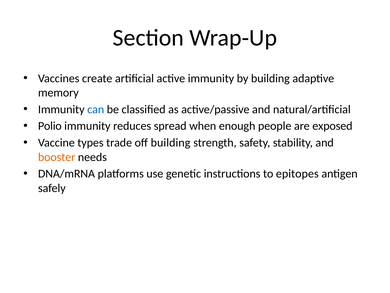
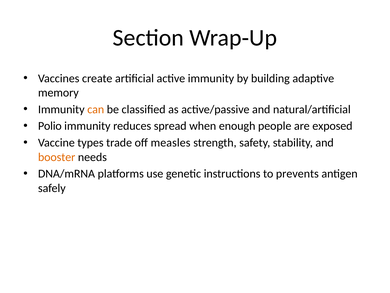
can colour: blue -> orange
off building: building -> measles
epitopes: epitopes -> prevents
